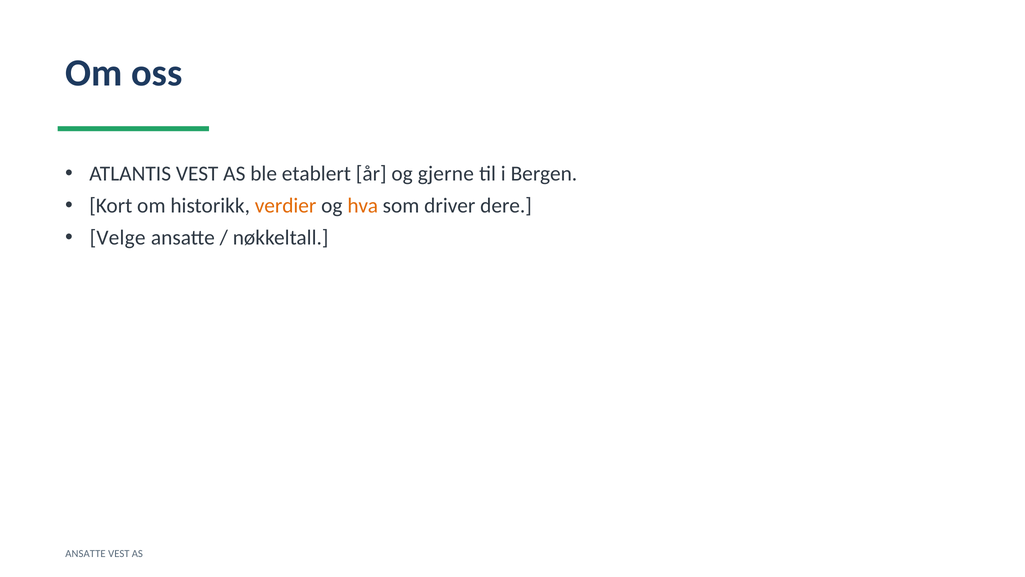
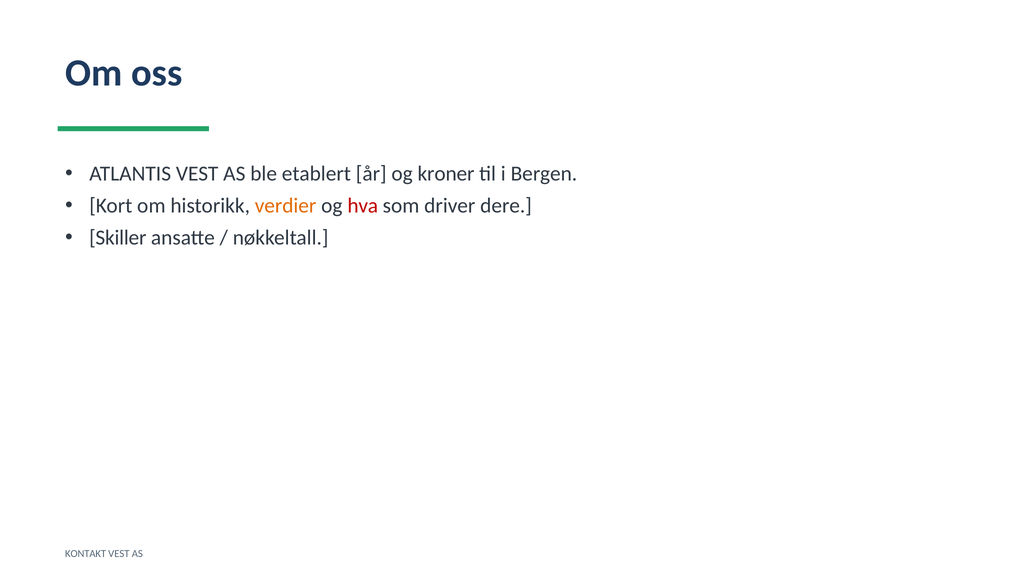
gjerne: gjerne -> kroner
hva colour: orange -> red
Velge: Velge -> Skiller
ANSATTE at (85, 553): ANSATTE -> KONTAKT
